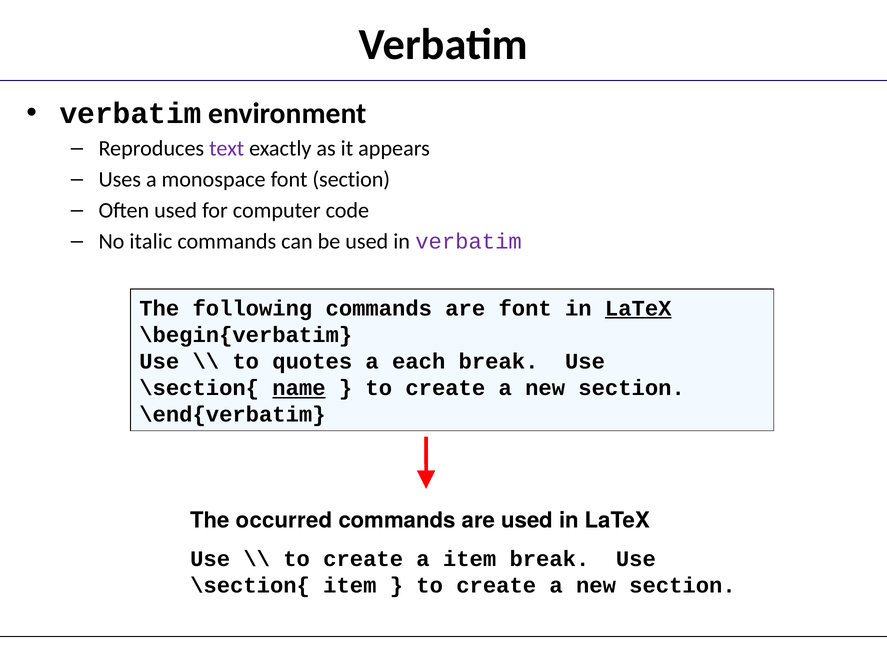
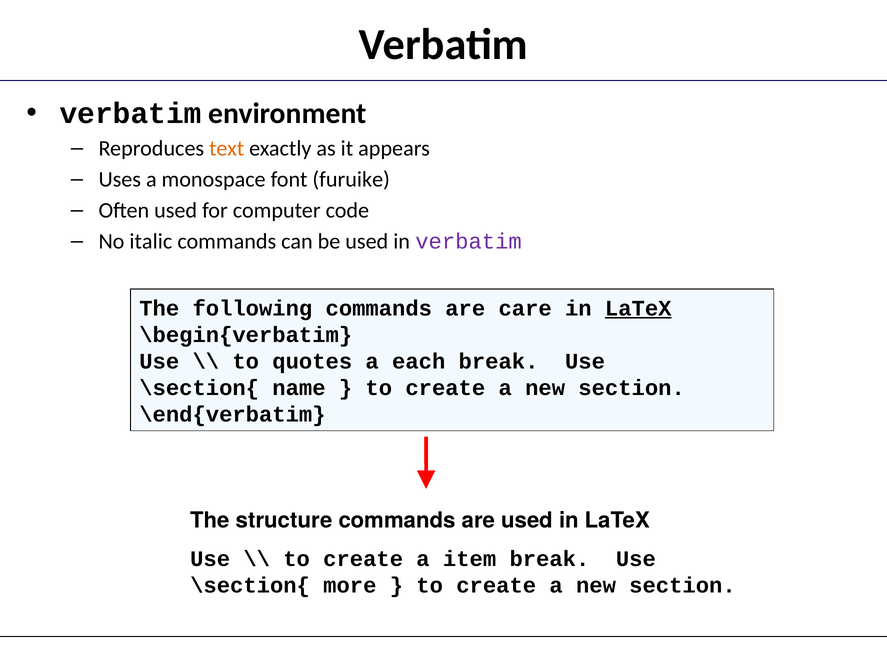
text colour: purple -> orange
font section: section -> furuike
are font: font -> care
name underline: present -> none
occurred: occurred -> structure
\section{ item: item -> more
